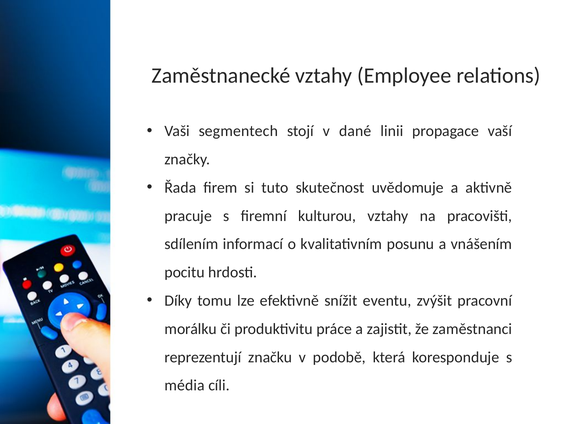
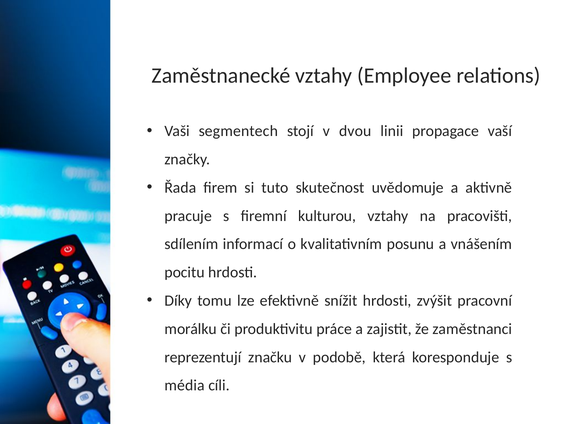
dané: dané -> dvou
snížit eventu: eventu -> hrdosti
